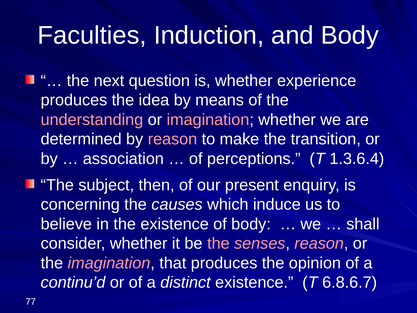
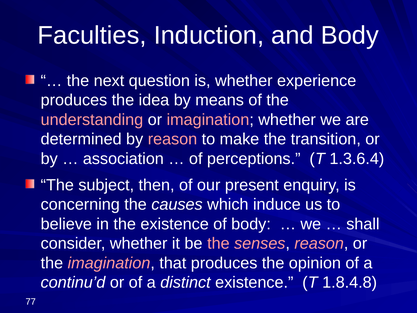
6.8.6.7: 6.8.6.7 -> 1.8.4.8
